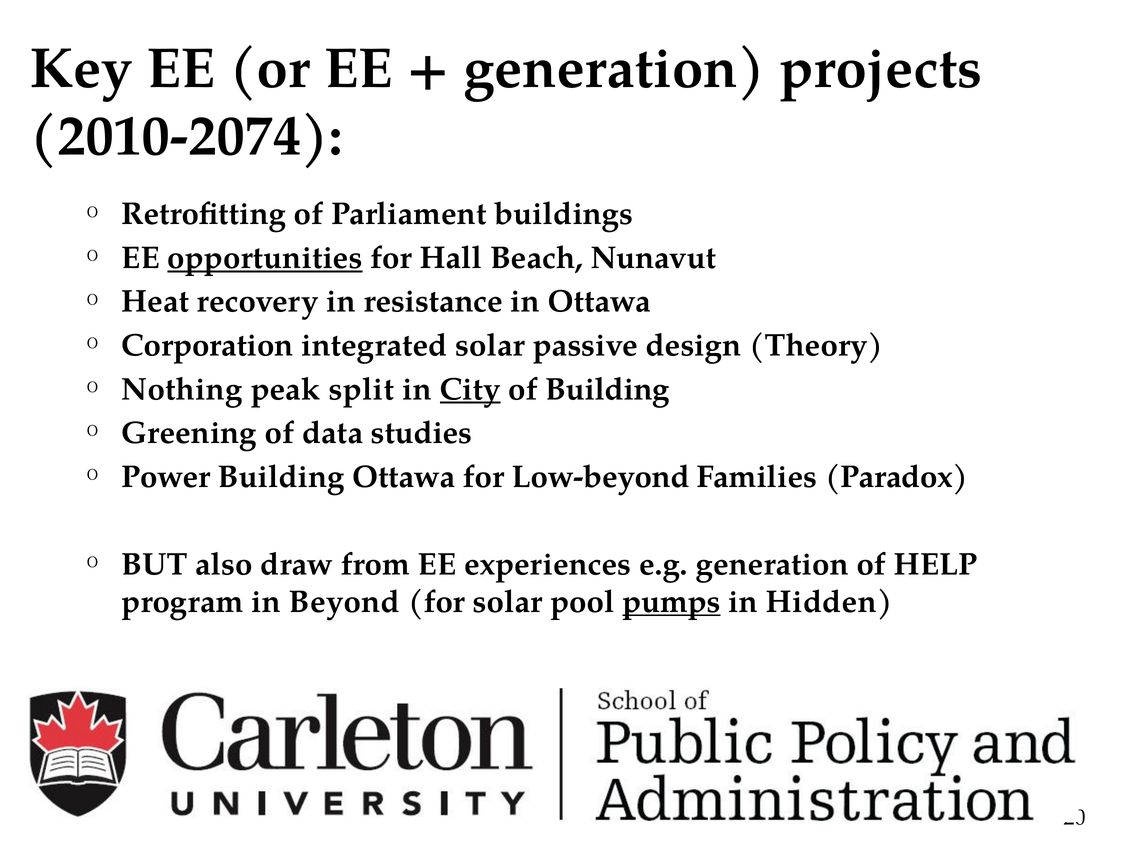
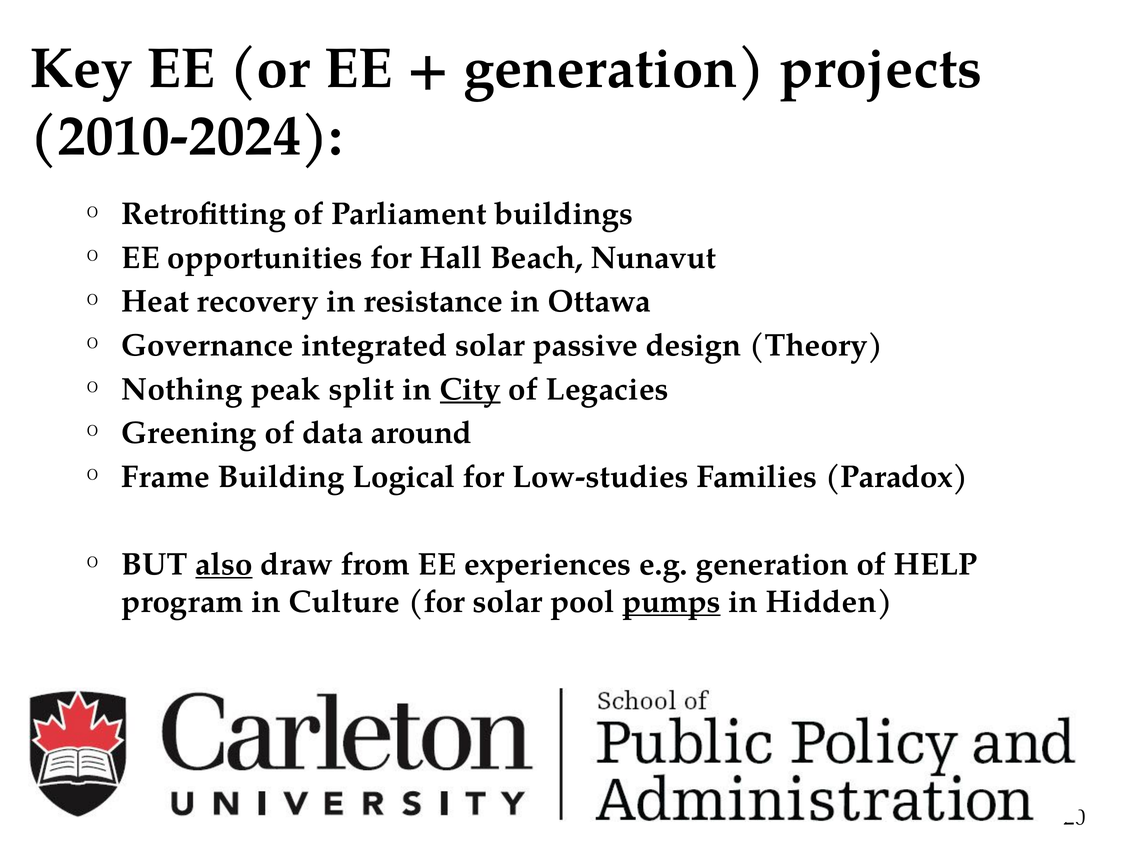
2010-2074: 2010-2074 -> 2010-2024
opportunities underline: present -> none
Corporation: Corporation -> Governance
of Building: Building -> Legacies
studies: studies -> around
Power: Power -> Frame
Building Ottawa: Ottawa -> Logical
Low-beyond: Low-beyond -> Low-studies
also underline: none -> present
Beyond: Beyond -> Culture
